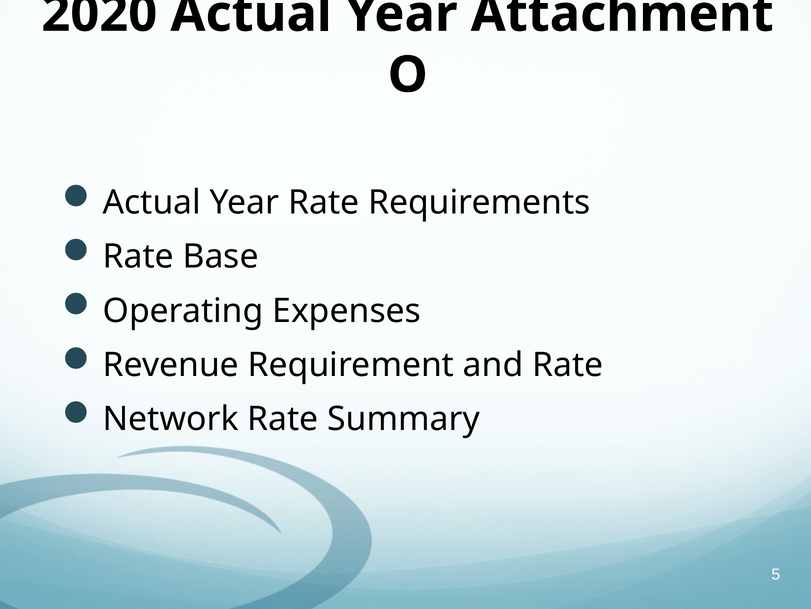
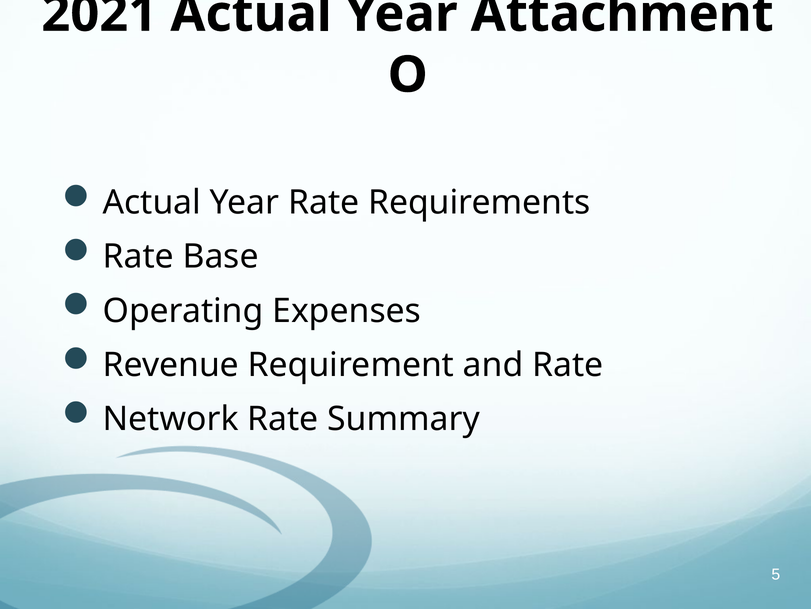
2020: 2020 -> 2021
